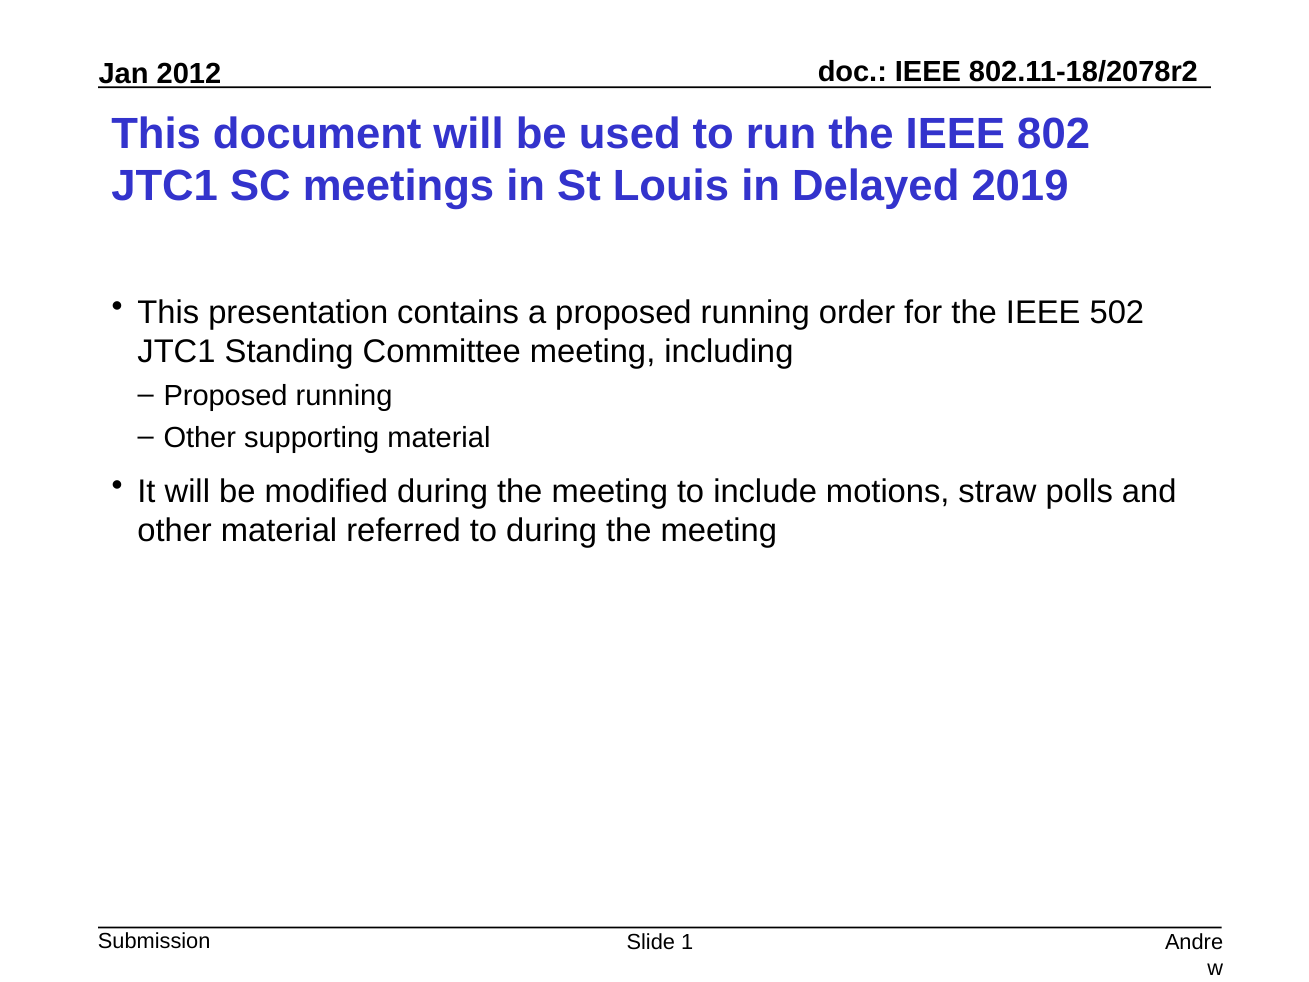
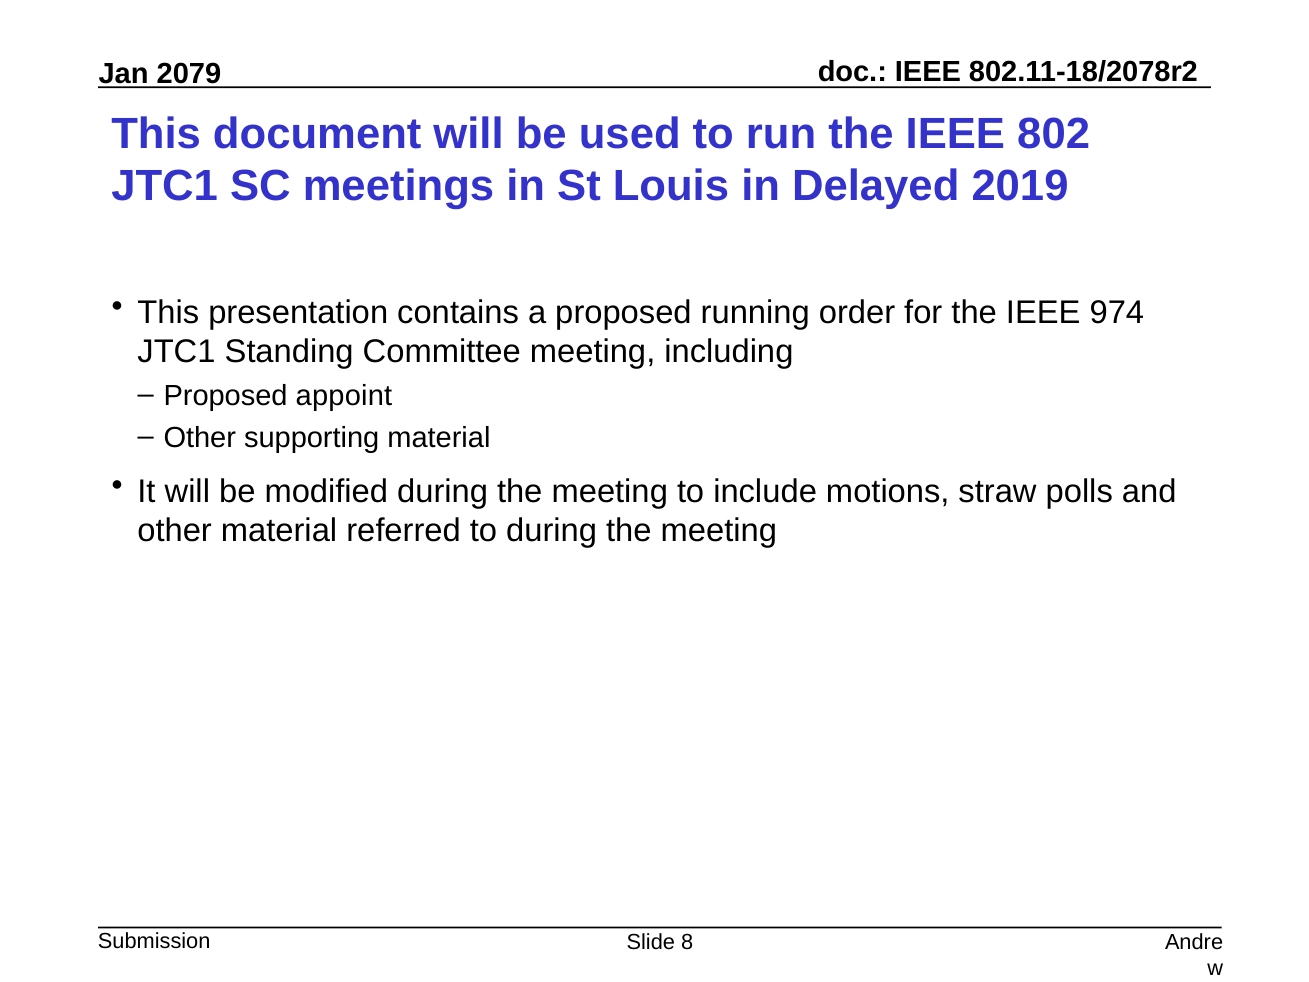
2012: 2012 -> 2079
502: 502 -> 974
running at (344, 395): running -> appoint
1: 1 -> 8
